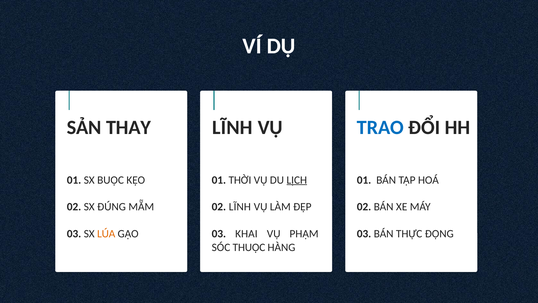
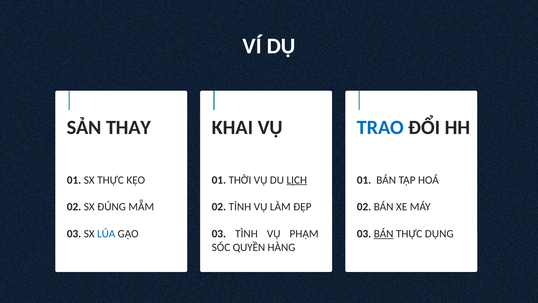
LĨNH at (232, 127): LĨNH -> KHAI
SX BUỘC: BUỘC -> THỰC
02 LĨNH: LĨNH -> TỈNH
LÚA colour: orange -> blue
KHAI: KHAI -> TÌNH
BÁN at (384, 234) underline: none -> present
ĐỘNG: ĐỘNG -> DỤNG
THUỘC: THUỘC -> QUYỀN
